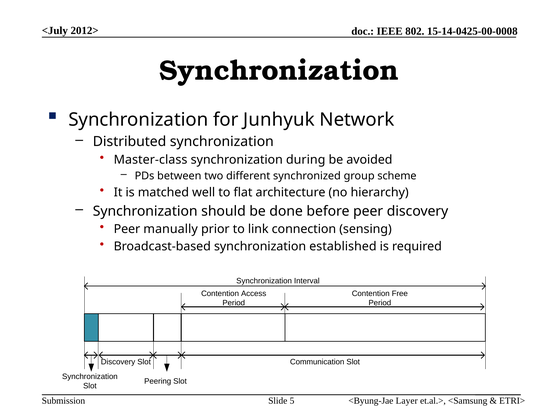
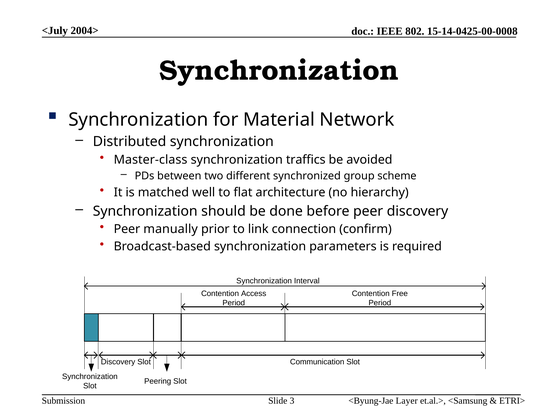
2012>: 2012> -> 2004>
Junhyuk: Junhyuk -> Material
during: during -> traffics
sensing: sensing -> confirm
established: established -> parameters
5: 5 -> 3
